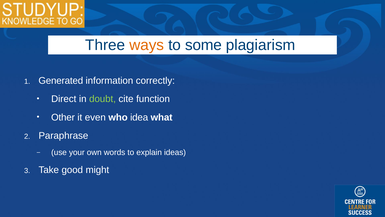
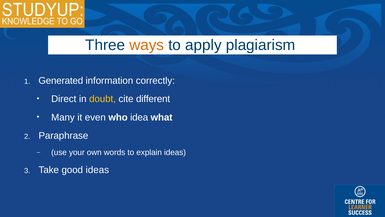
some: some -> apply
doubt colour: light green -> yellow
function: function -> different
Other: Other -> Many
good might: might -> ideas
